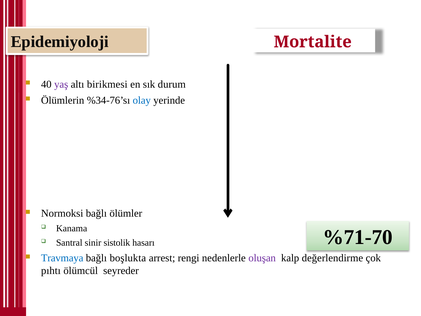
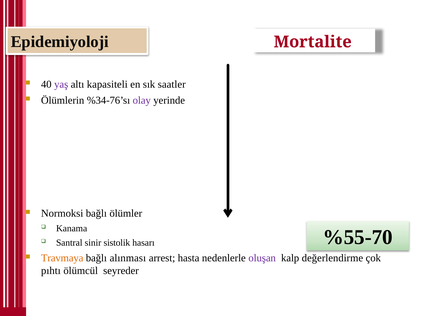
birikmesi: birikmesi -> kapasiteli
durum: durum -> saatler
olay colour: blue -> purple
%71-70: %71-70 -> %55-70
Travmaya colour: blue -> orange
boşlukta: boşlukta -> alınması
rengi: rengi -> hasta
